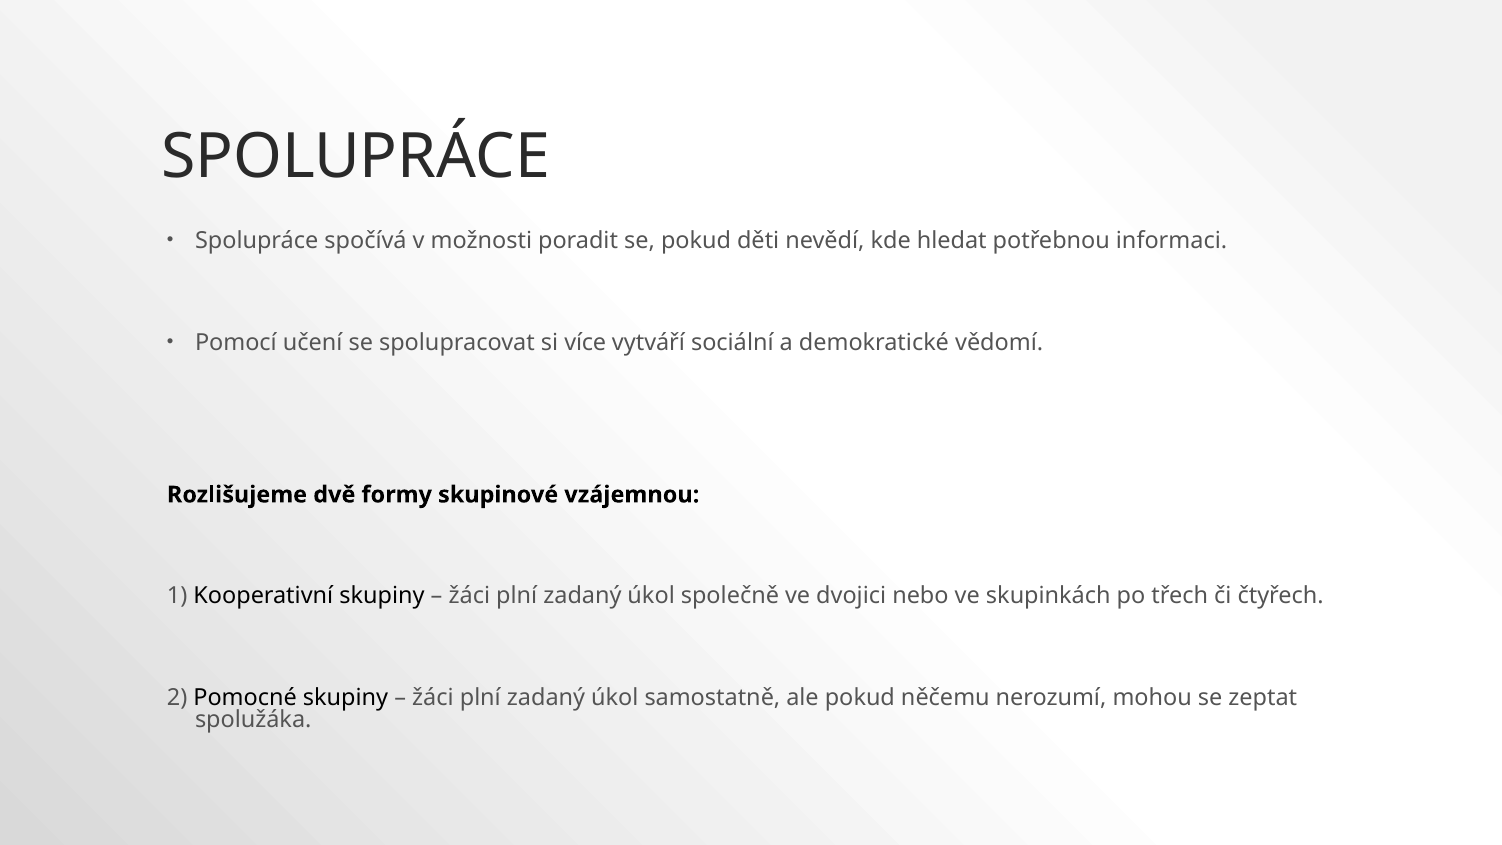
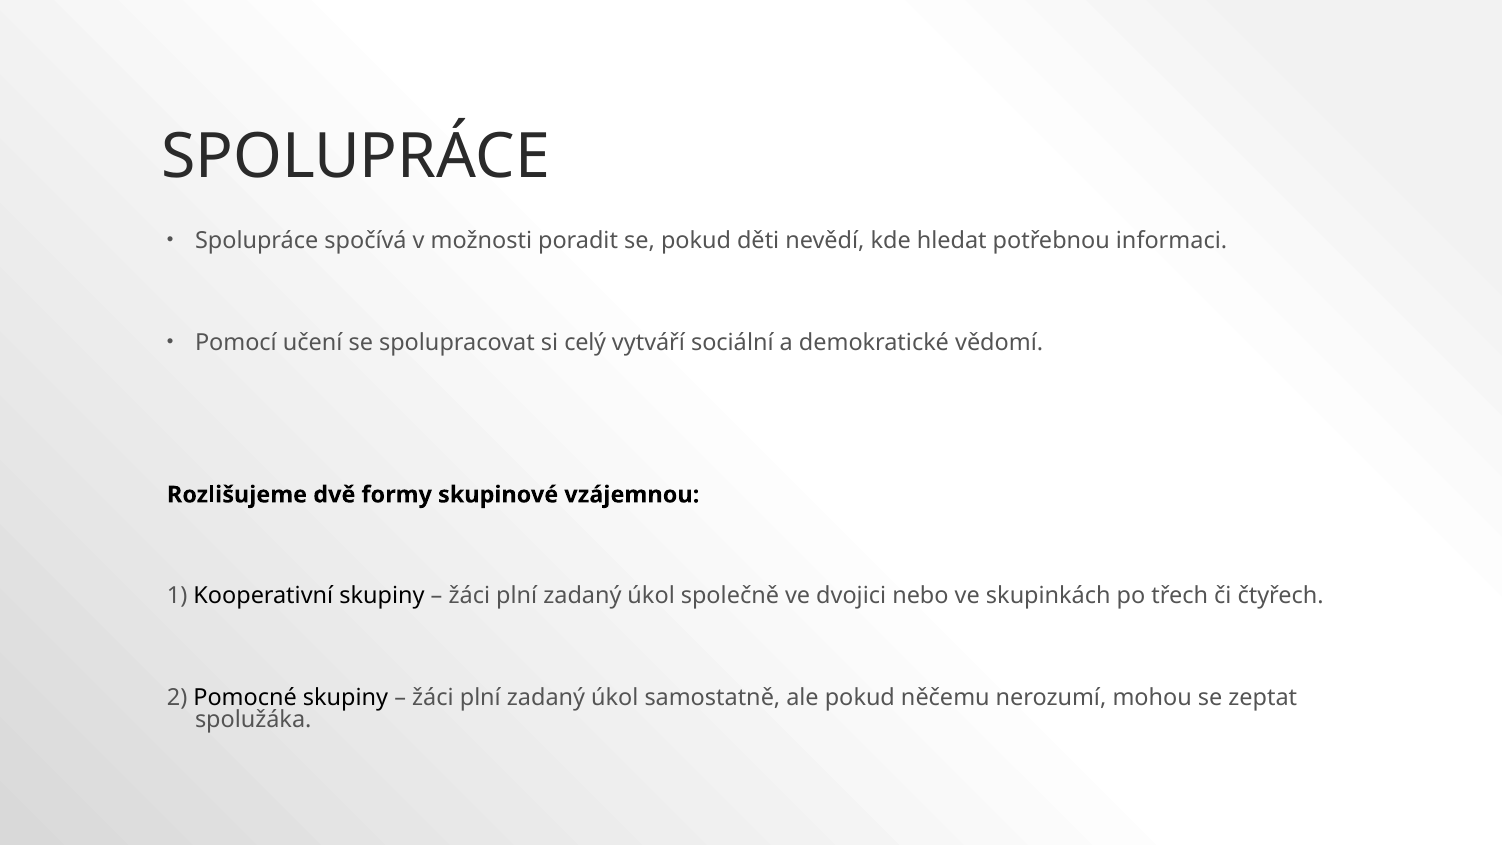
více: více -> celý
